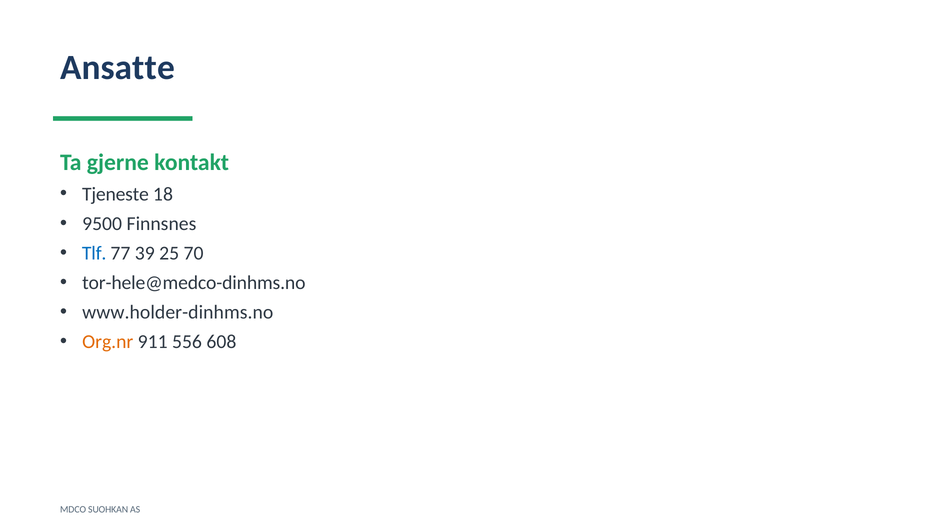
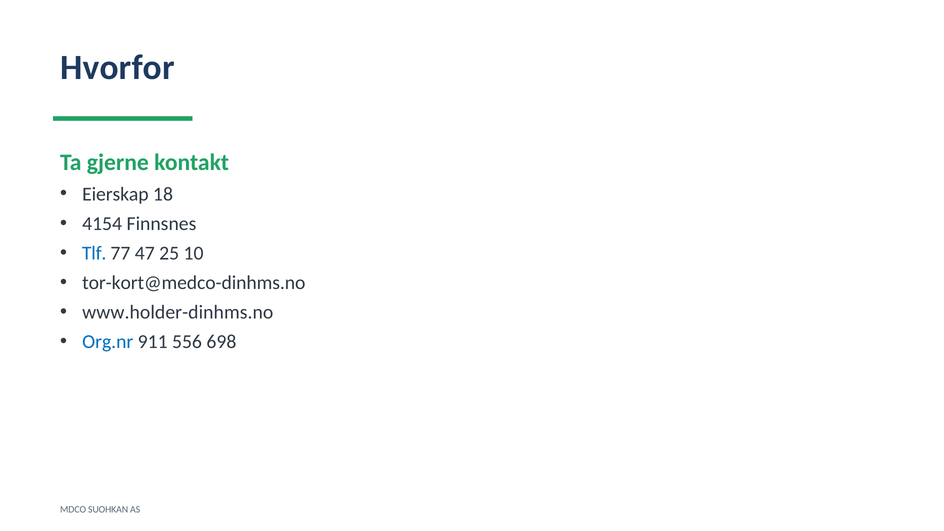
Ansatte: Ansatte -> Hvorfor
Tjeneste: Tjeneste -> Eierskap
9500: 9500 -> 4154
39: 39 -> 47
70: 70 -> 10
tor-hele@medco-dinhms.no: tor-hele@medco-dinhms.no -> tor-kort@medco-dinhms.no
Org.nr colour: orange -> blue
608: 608 -> 698
